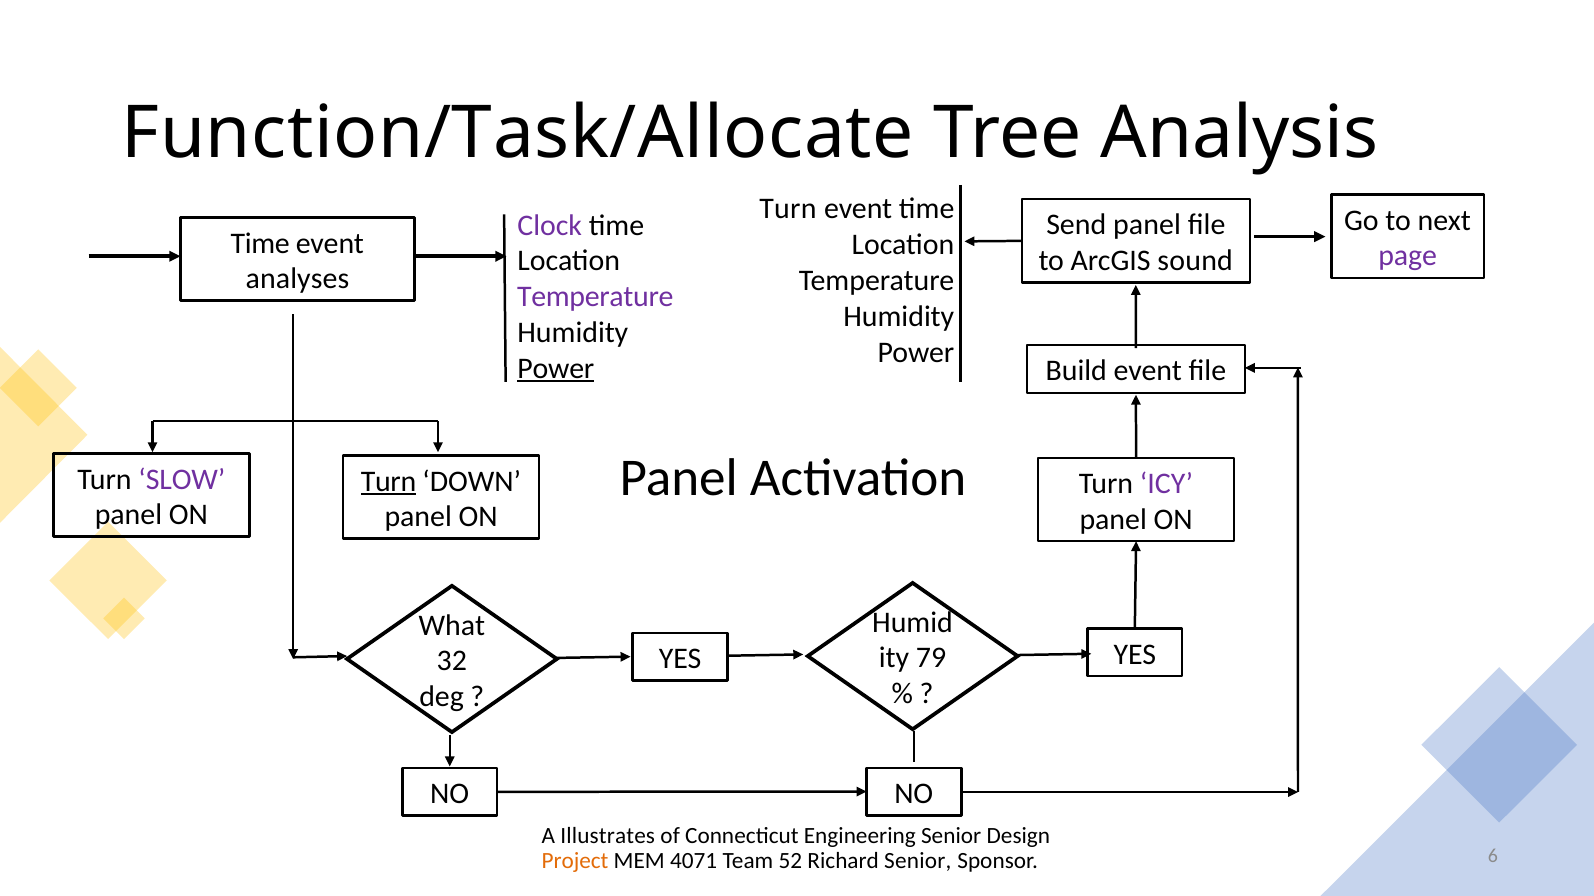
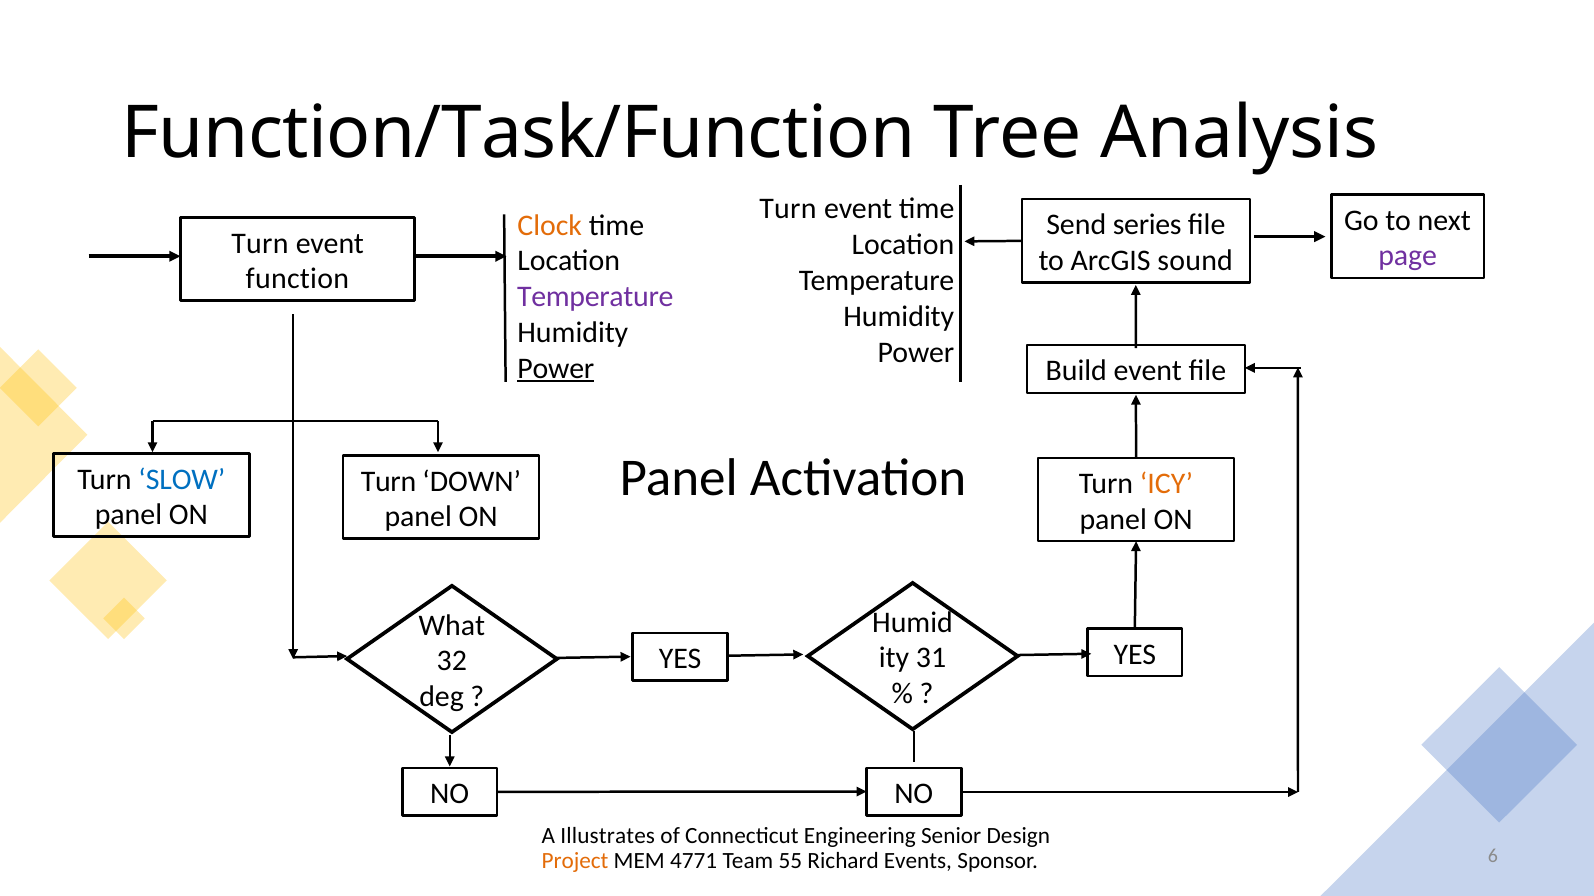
Function/Task/Allocate: Function/Task/Allocate -> Function/Task/Function
Send panel: panel -> series
Clock colour: purple -> orange
Time at (260, 243): Time -> Turn
analyses: analyses -> function
SLOW colour: purple -> blue
Turn at (389, 482) underline: present -> none
ICY colour: purple -> orange
79: 79 -> 31
4071: 4071 -> 4771
52: 52 -> 55
Richard Senior: Senior -> Events
